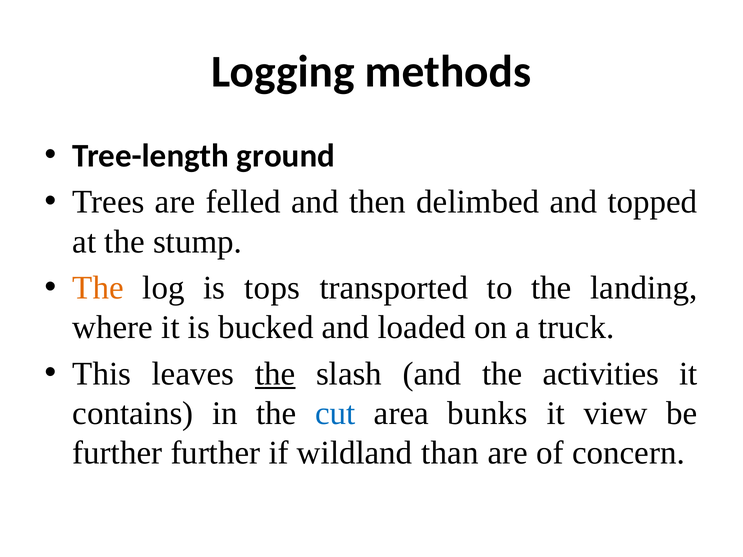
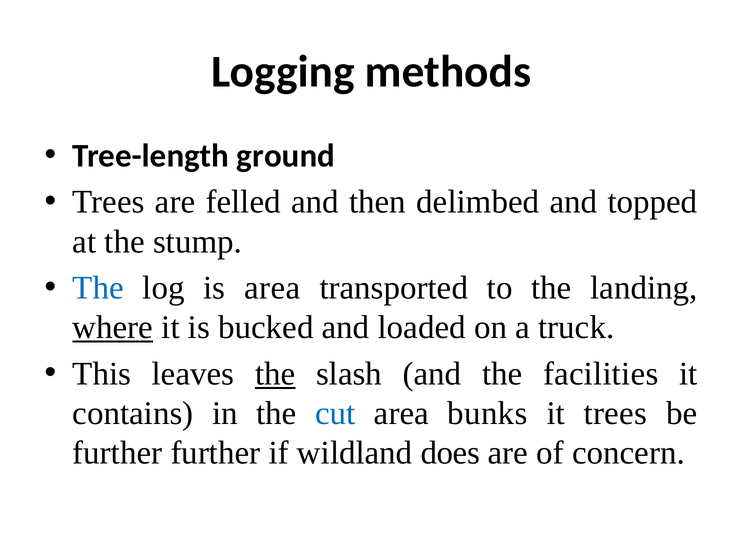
The at (98, 288) colour: orange -> blue
is tops: tops -> area
where underline: none -> present
activities: activities -> facilities
it view: view -> trees
than: than -> does
